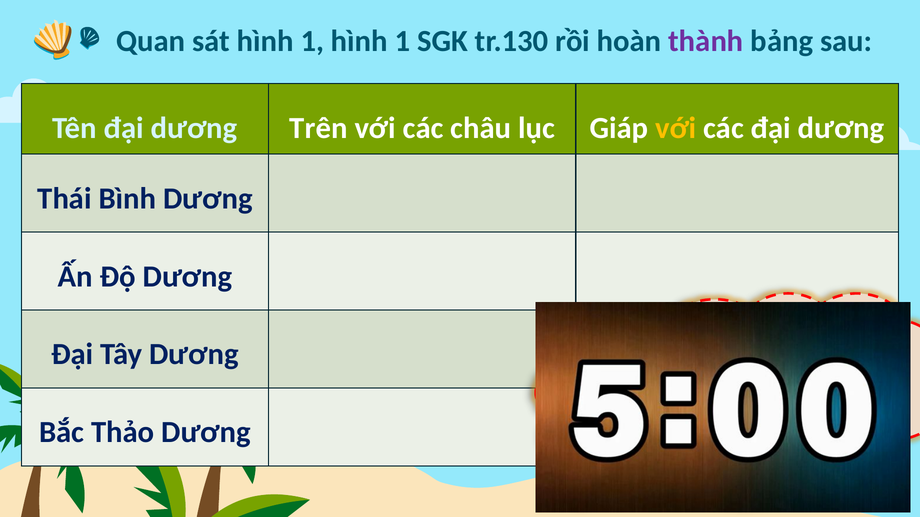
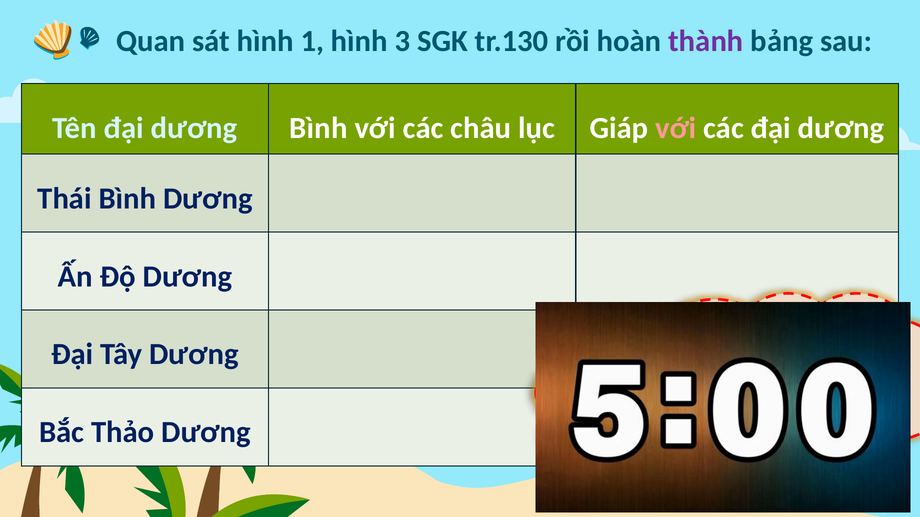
1 hình 1: 1 -> 3
dương Trên: Trên -> Bình
với at (676, 128) colour: yellow -> pink
